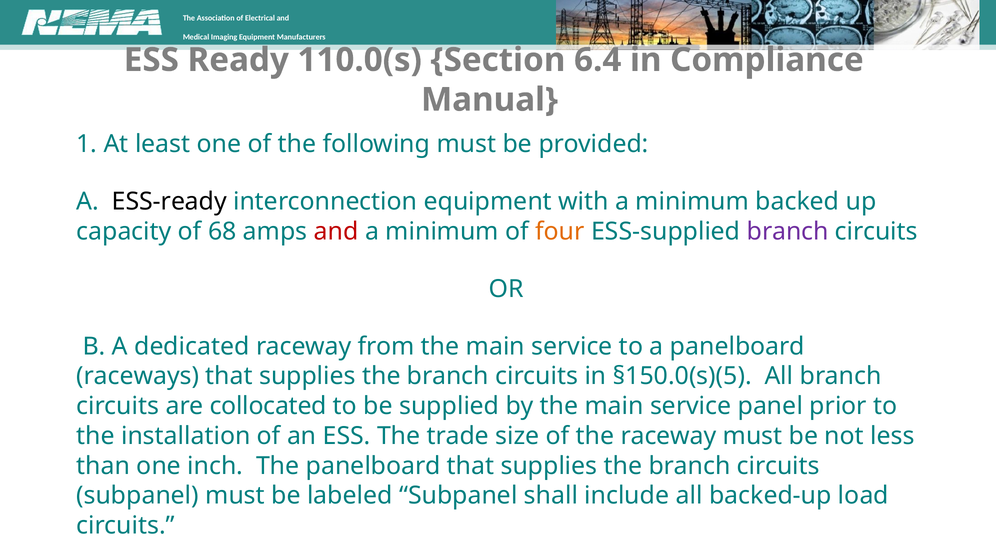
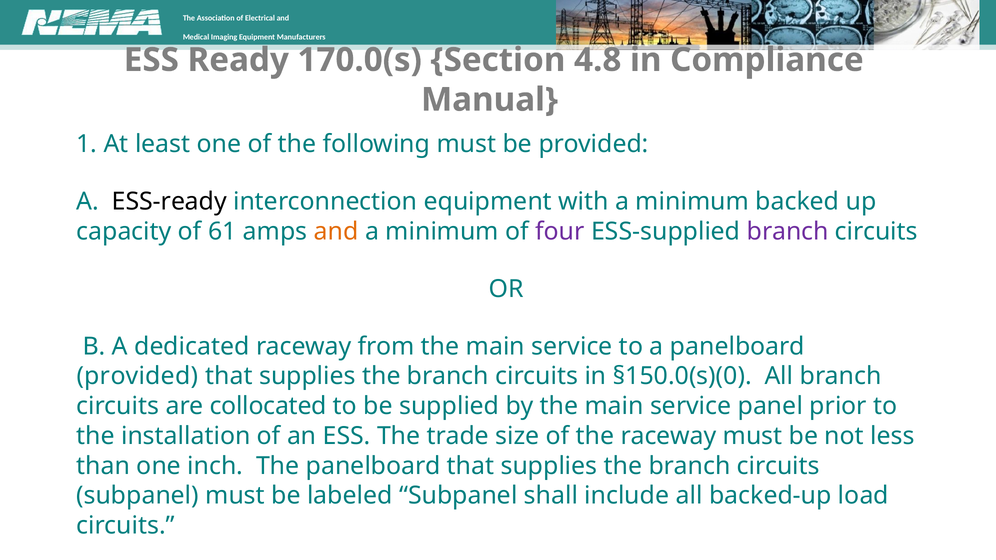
110.0(s: 110.0(s -> 170.0(s
6.4: 6.4 -> 4.8
68: 68 -> 61
and at (336, 231) colour: red -> orange
four colour: orange -> purple
raceways at (138, 376): raceways -> provided
§150.0(s)(5: §150.0(s)(5 -> §150.0(s)(0
